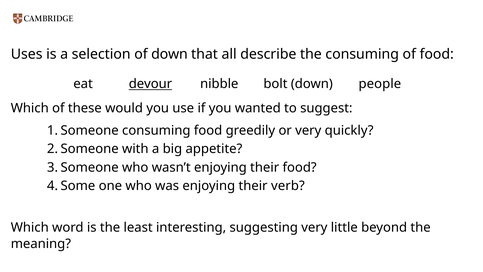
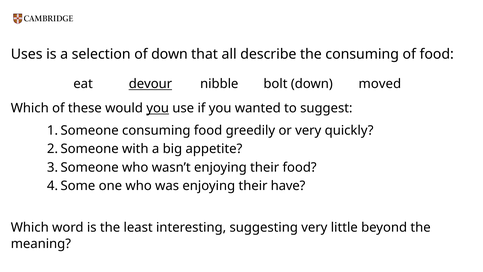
people: people -> moved
you at (158, 108) underline: none -> present
verb: verb -> have
